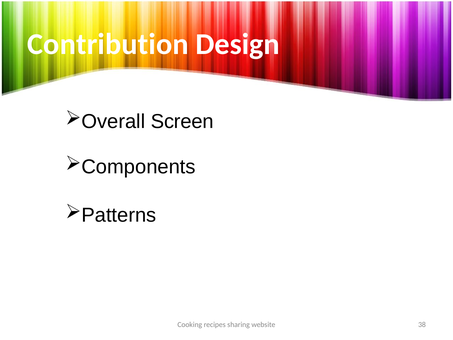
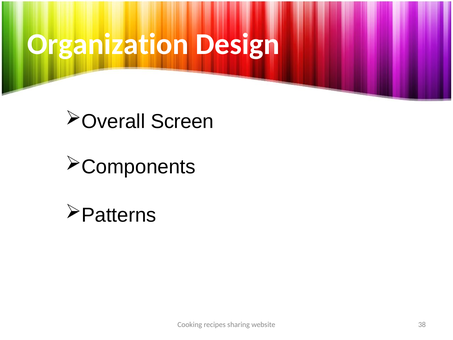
Contribution: Contribution -> Organization
